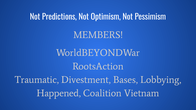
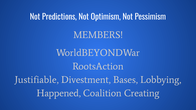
Traumatic: Traumatic -> Justifiable
Vietnam: Vietnam -> Creating
